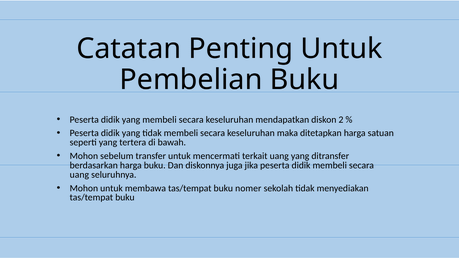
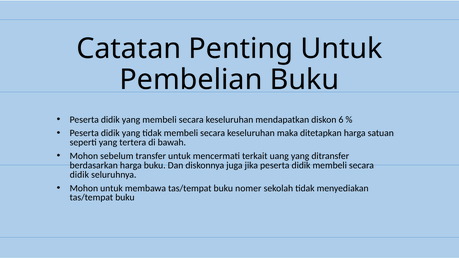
2: 2 -> 6
uang at (79, 175): uang -> didik
